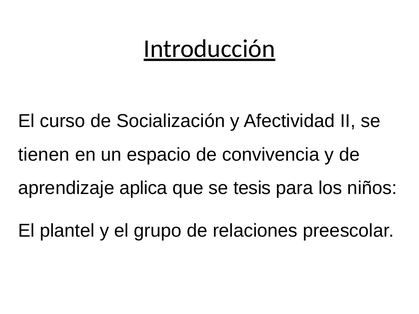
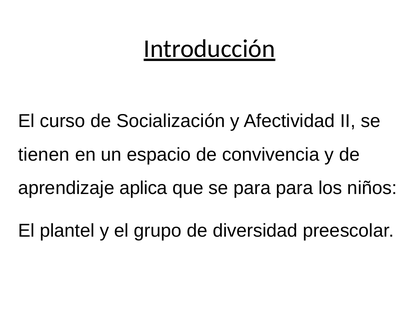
se tesis: tesis -> para
relaciones: relaciones -> diversidad
